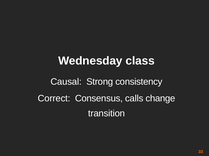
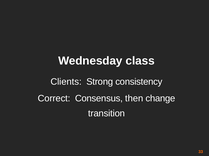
Causal: Causal -> Clients
calls: calls -> then
